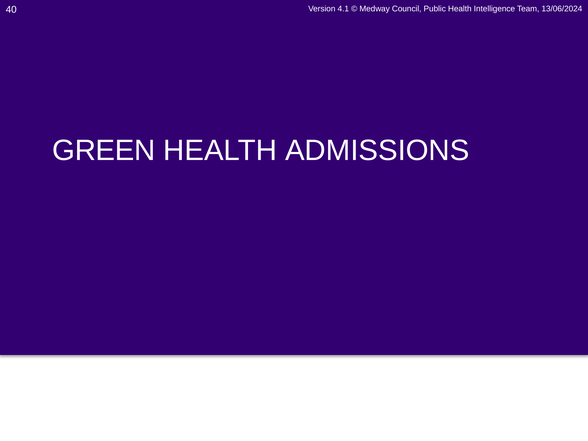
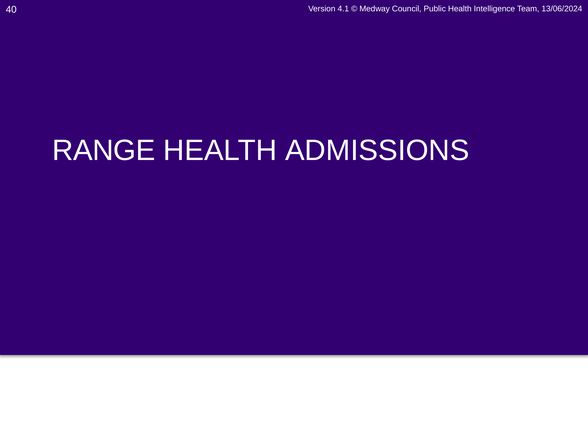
GREEN: GREEN -> RANGE
